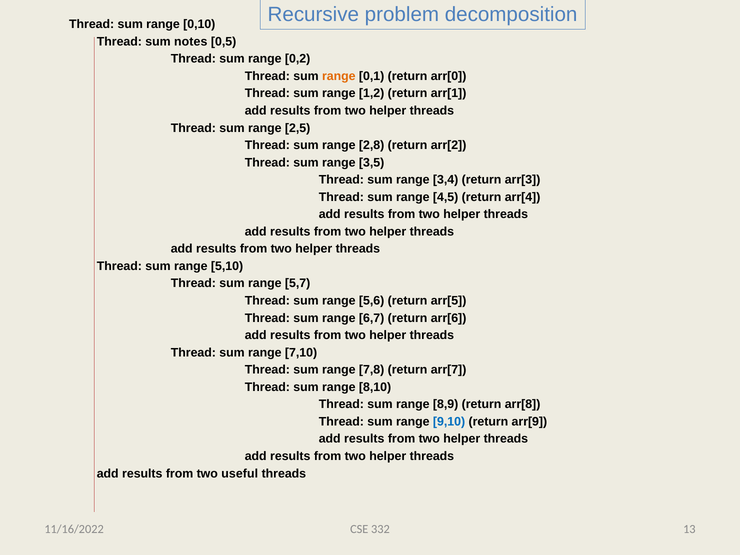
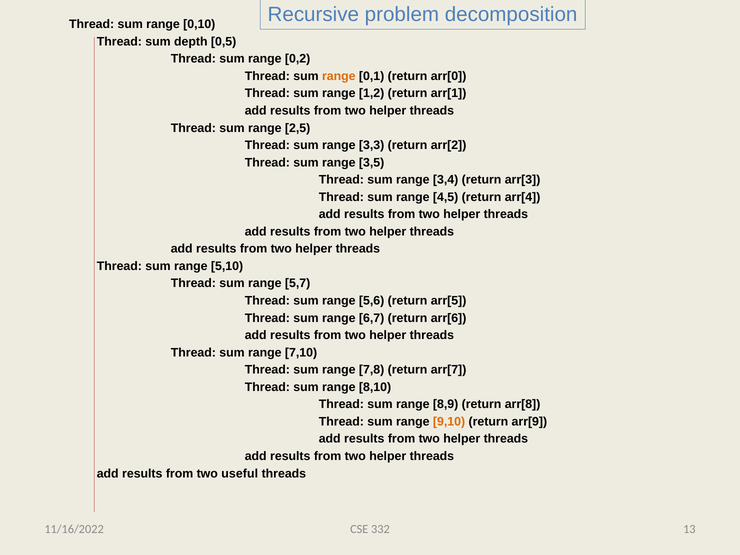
notes: notes -> depth
2,8: 2,8 -> 3,3
9,10 colour: blue -> orange
